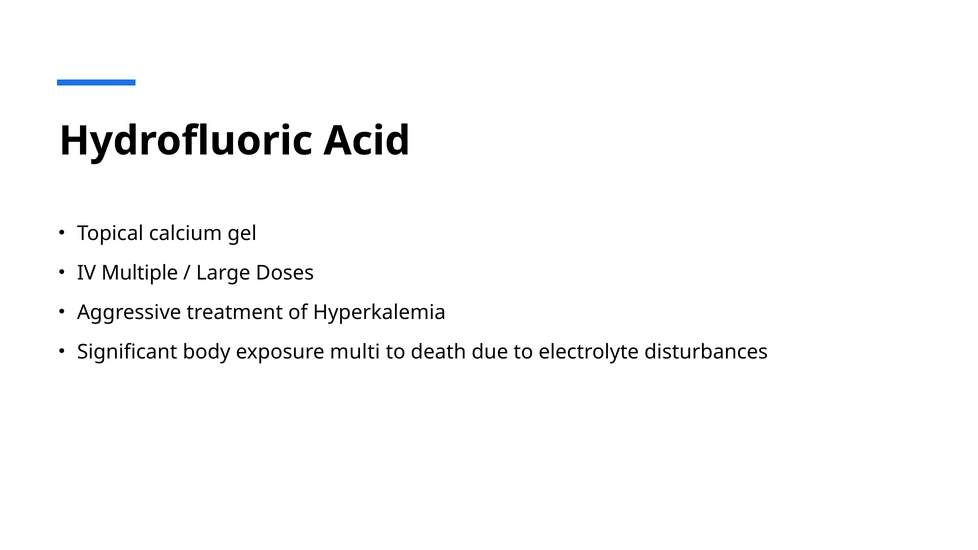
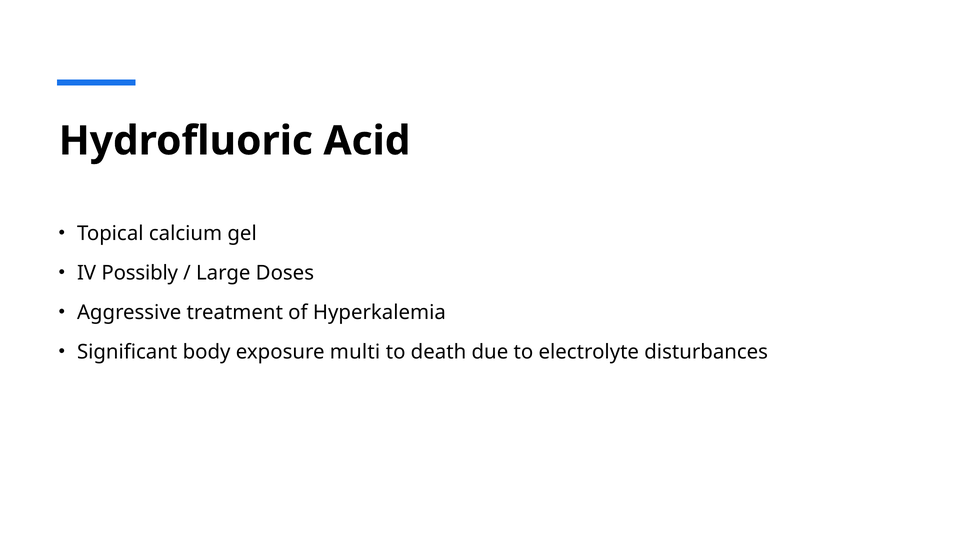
Multiple: Multiple -> Possibly
